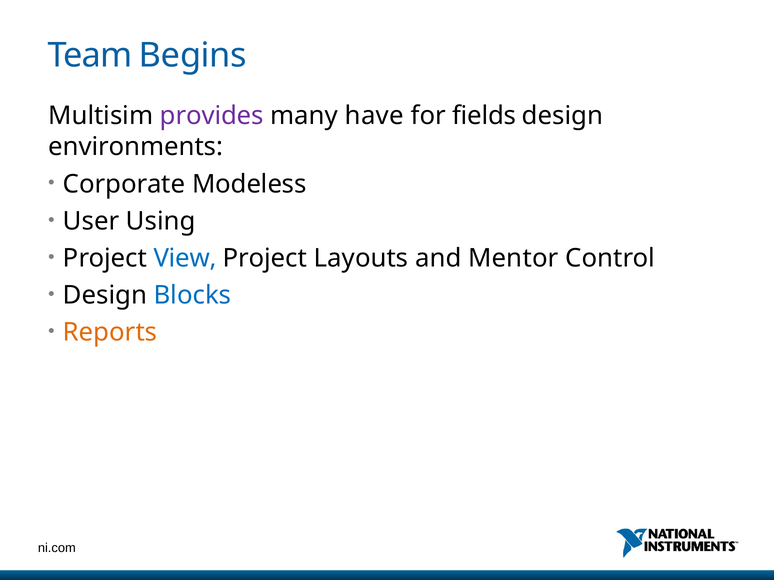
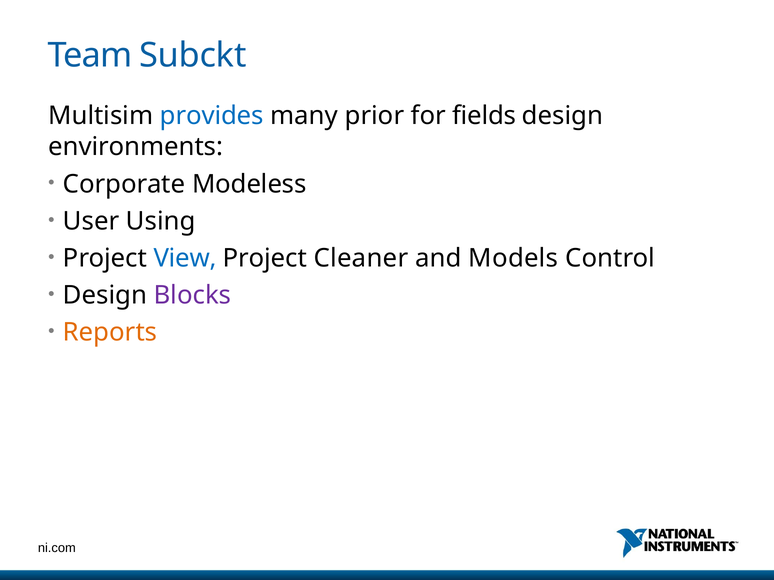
Begins: Begins -> Subckt
provides colour: purple -> blue
have: have -> prior
Layouts: Layouts -> Cleaner
Mentor: Mentor -> Models
Blocks colour: blue -> purple
